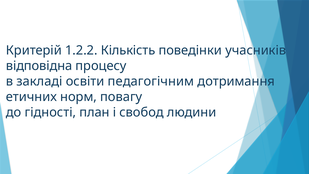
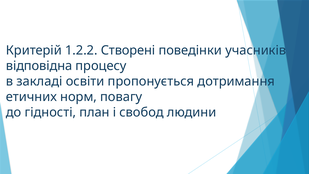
Кількість: Кількість -> Створені
педагогічним: педагогічним -> пропонується
